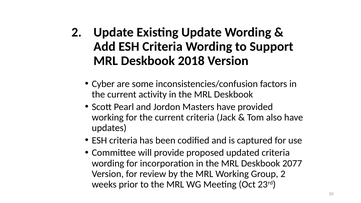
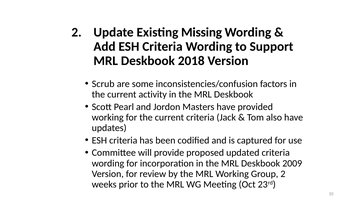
Existing Update: Update -> Missing
Cyber: Cyber -> Scrub
2077: 2077 -> 2009
